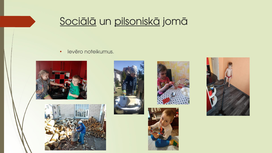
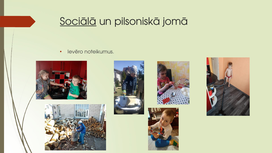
pilsoniskā underline: present -> none
